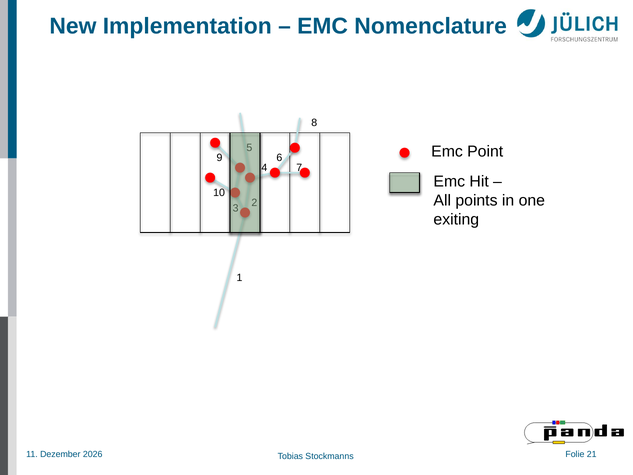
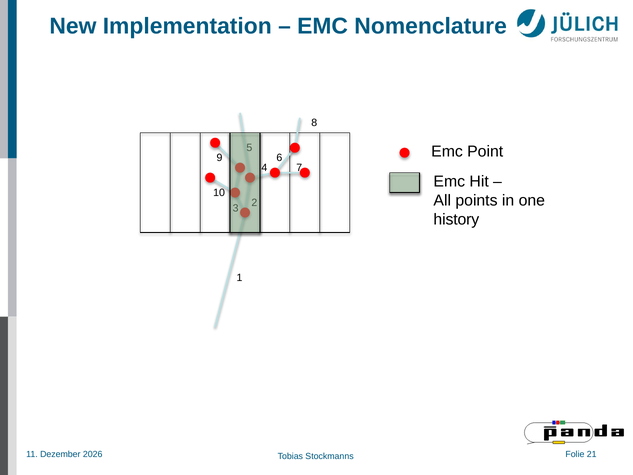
exiting: exiting -> history
